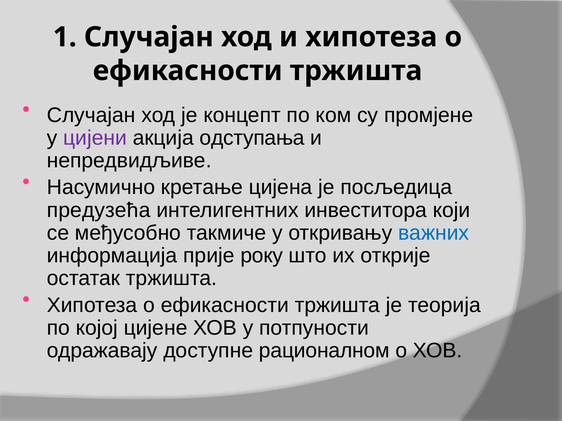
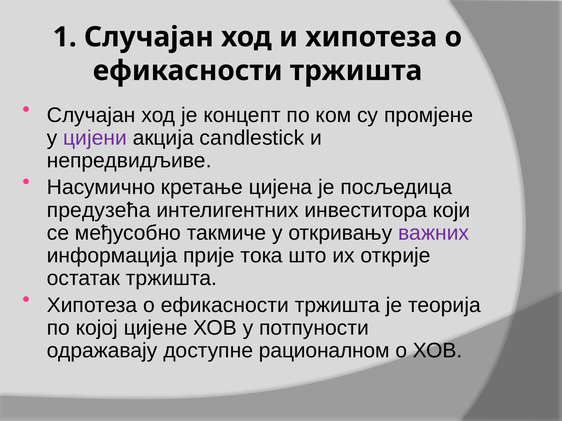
одступања: одступања -> candlestick
важних colour: blue -> purple
року: року -> тока
